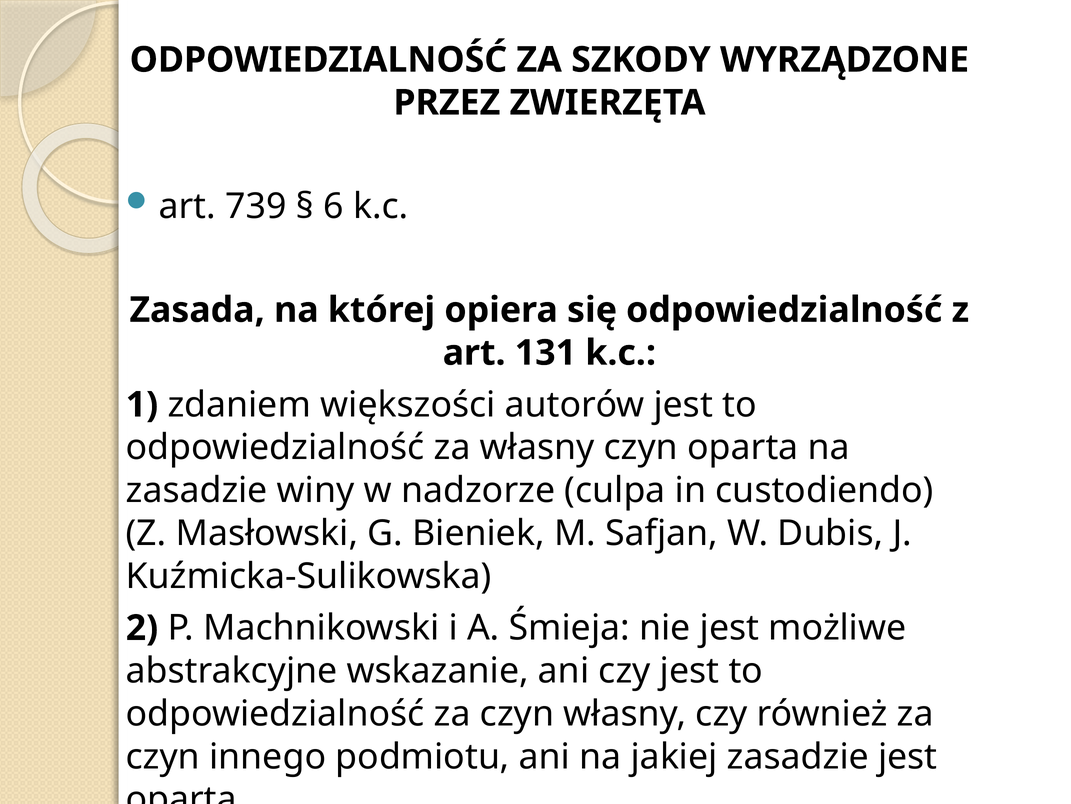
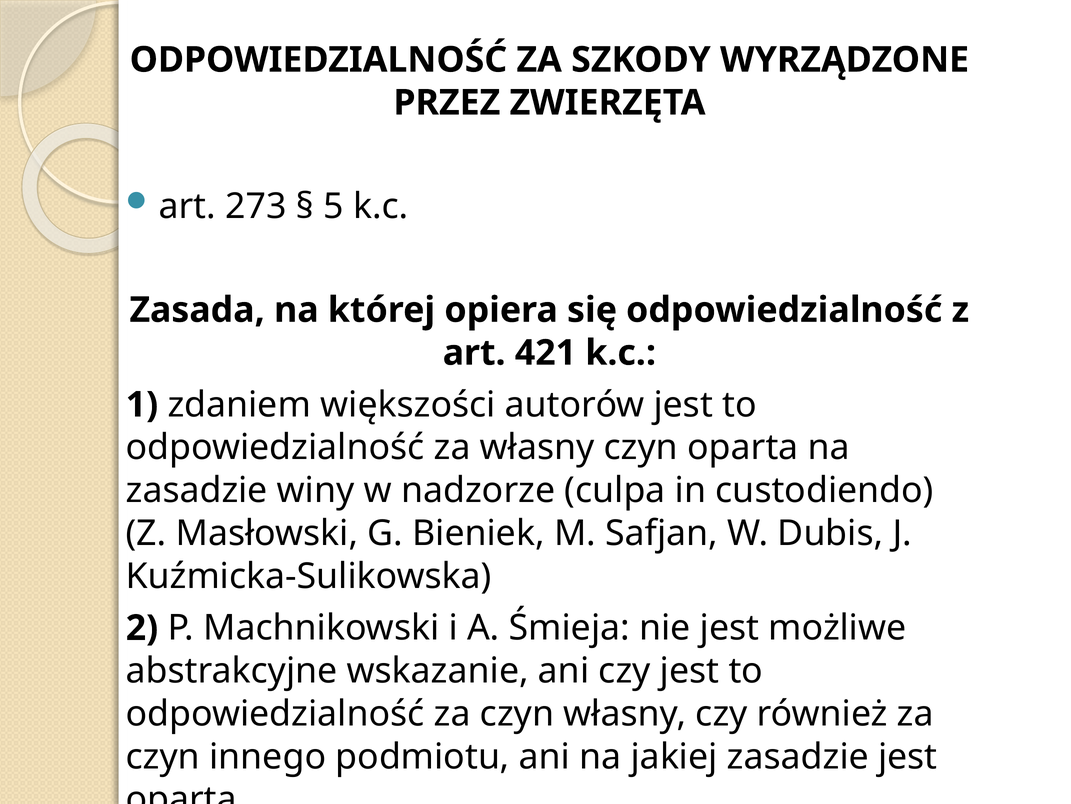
739: 739 -> 273
6: 6 -> 5
131: 131 -> 421
